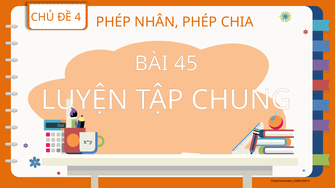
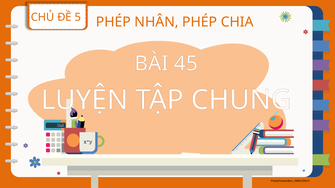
4: 4 -> 5
